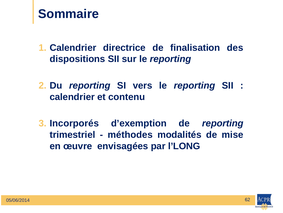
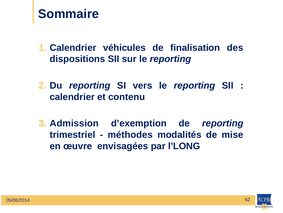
directrice: directrice -> véhicules
Incorporés: Incorporés -> Admission
